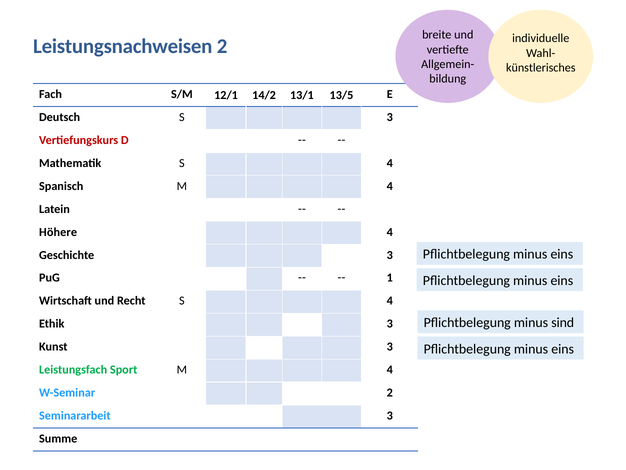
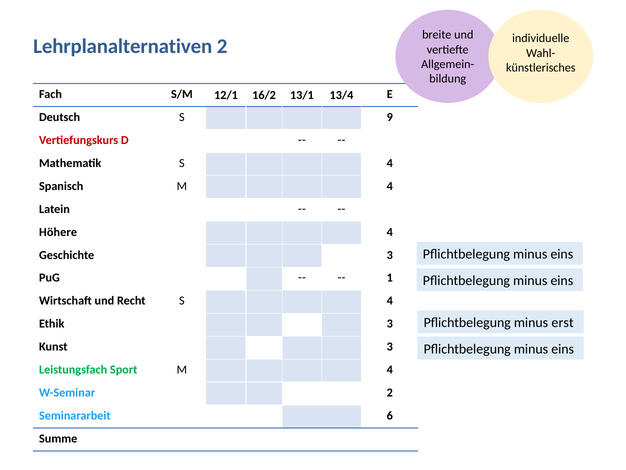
Leistungsnachweisen: Leistungsnachweisen -> Lehrplanalternativen
14/2: 14/2 -> 16/2
13/5: 13/5 -> 13/4
S 3: 3 -> 9
sind: sind -> erst
Seminararbeit 3: 3 -> 6
